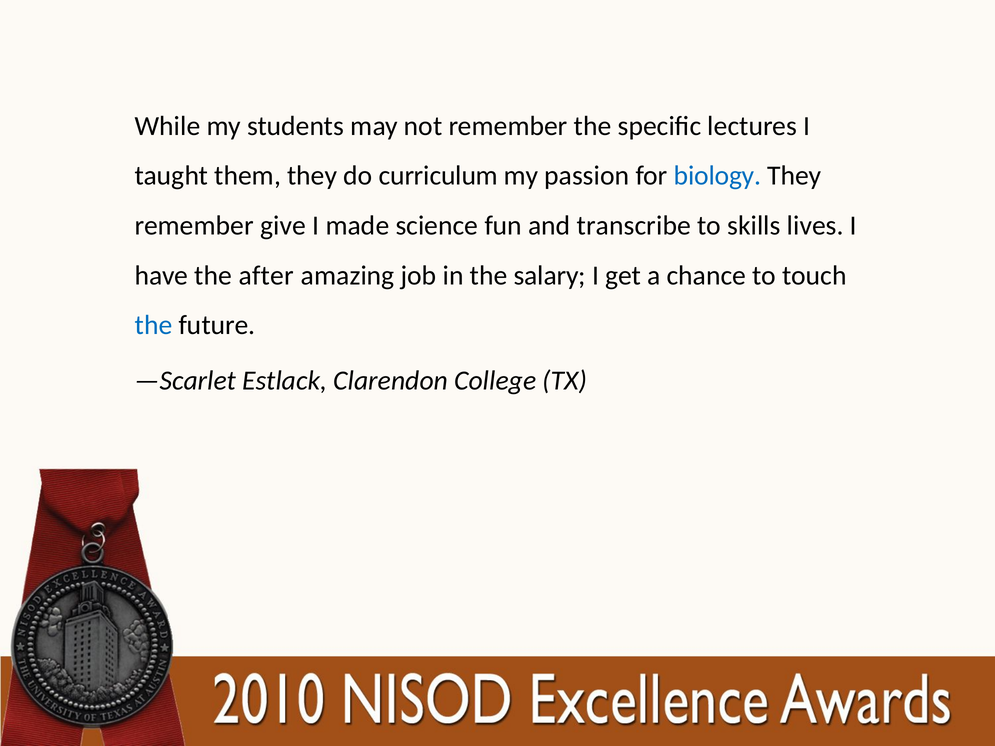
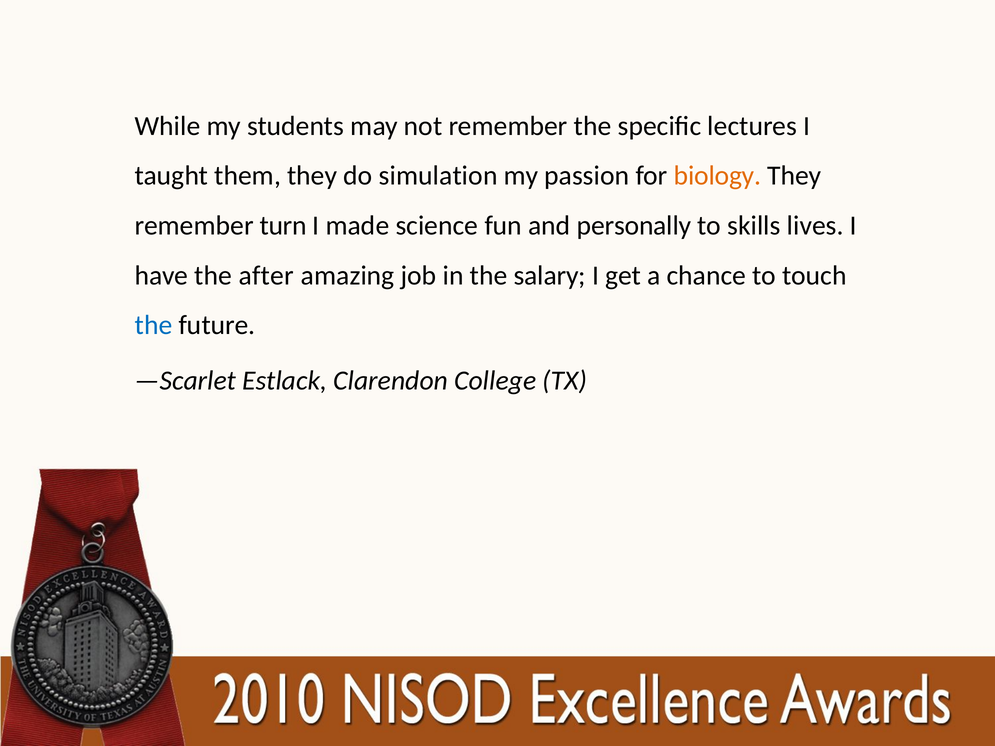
curriculum: curriculum -> simulation
biology colour: blue -> orange
give: give -> turn
transcribe: transcribe -> personally
